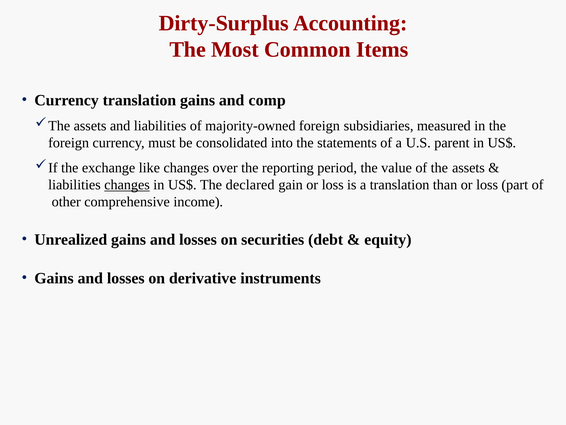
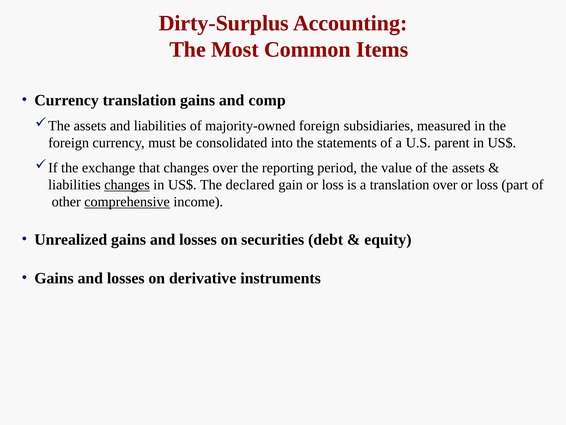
like: like -> that
translation than: than -> over
comprehensive underline: none -> present
